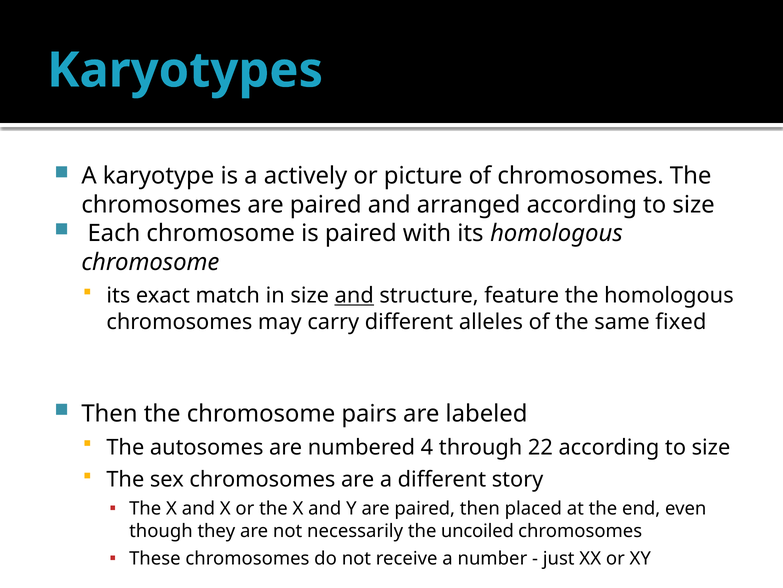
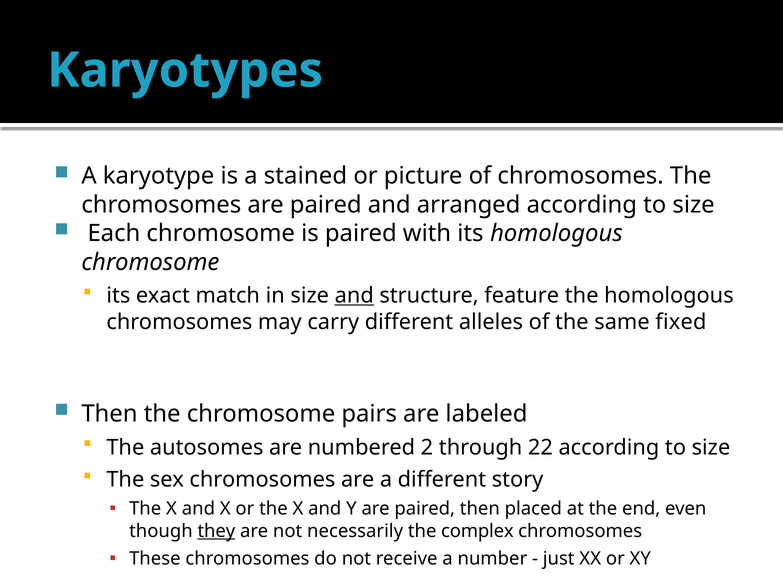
actively: actively -> stained
4: 4 -> 2
they underline: none -> present
uncoiled: uncoiled -> complex
